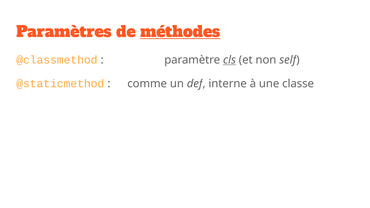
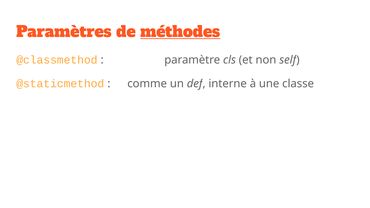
cls underline: present -> none
